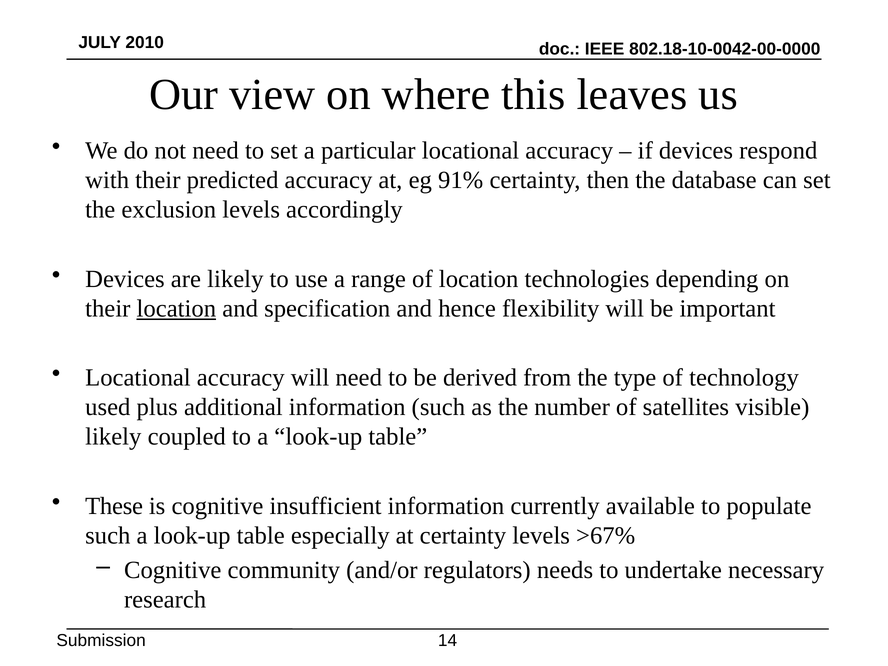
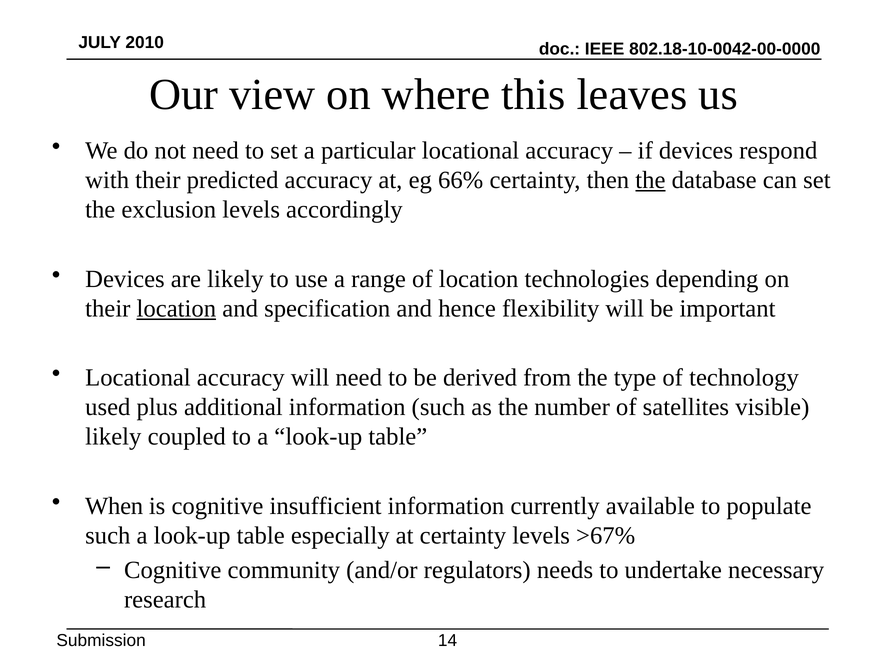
91%: 91% -> 66%
the at (650, 180) underline: none -> present
These: These -> When
